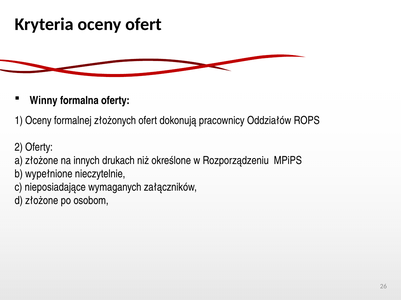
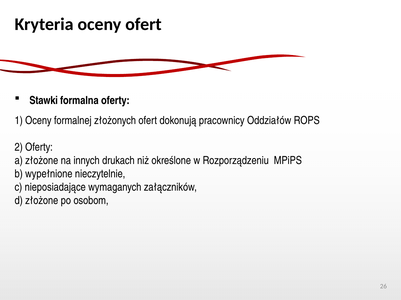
Winny: Winny -> Stawki
